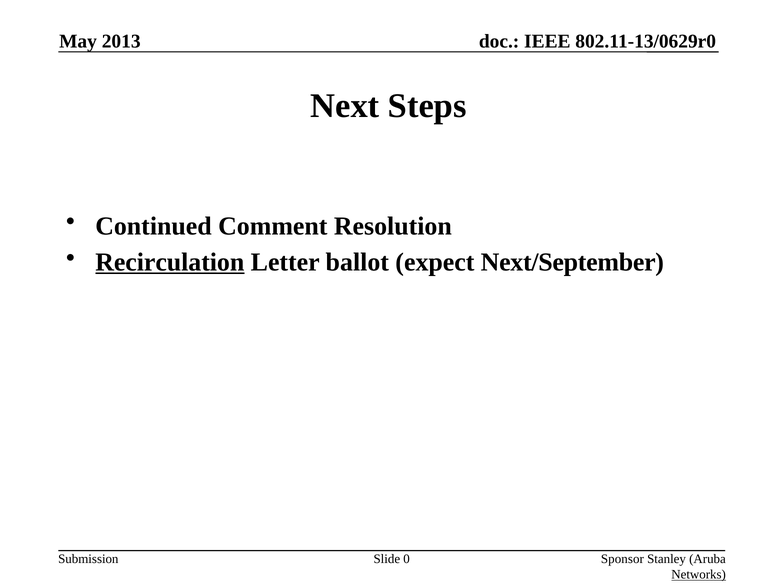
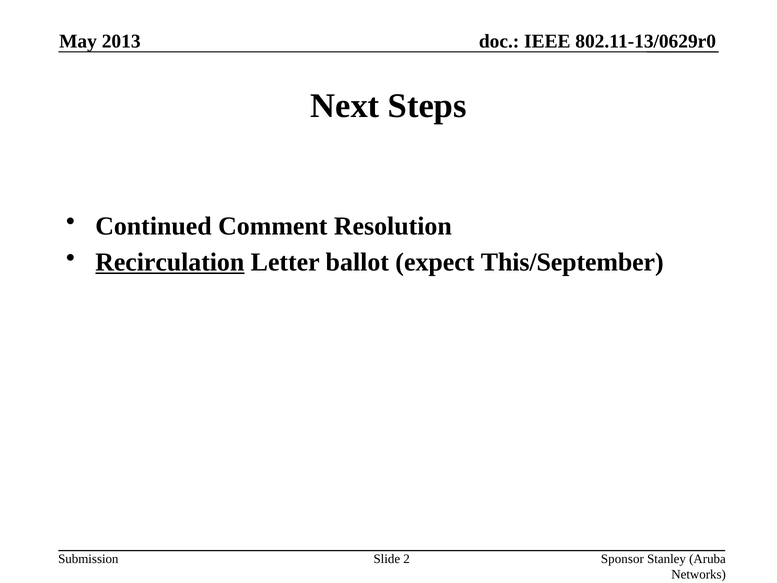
Next/September: Next/September -> This/September
0: 0 -> 2
Networks underline: present -> none
